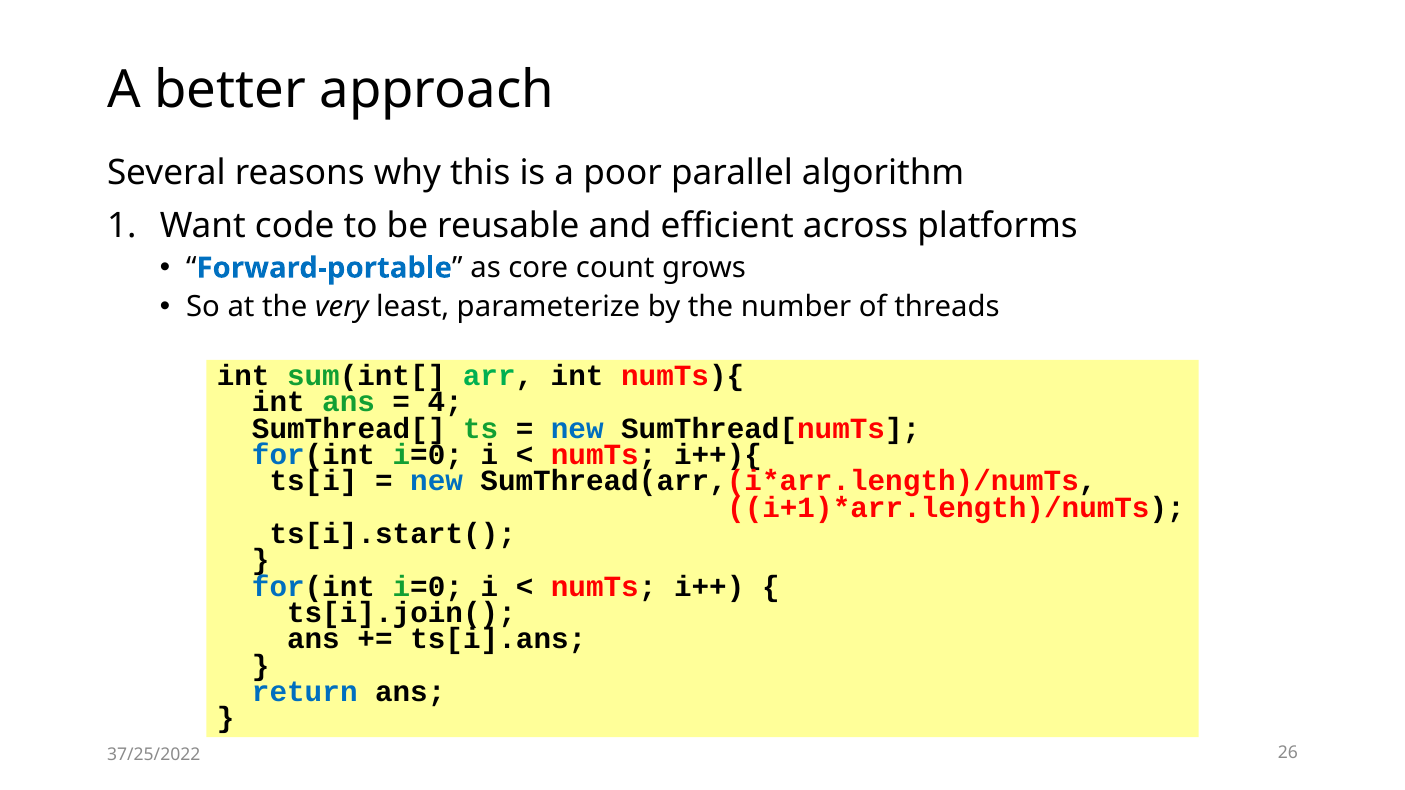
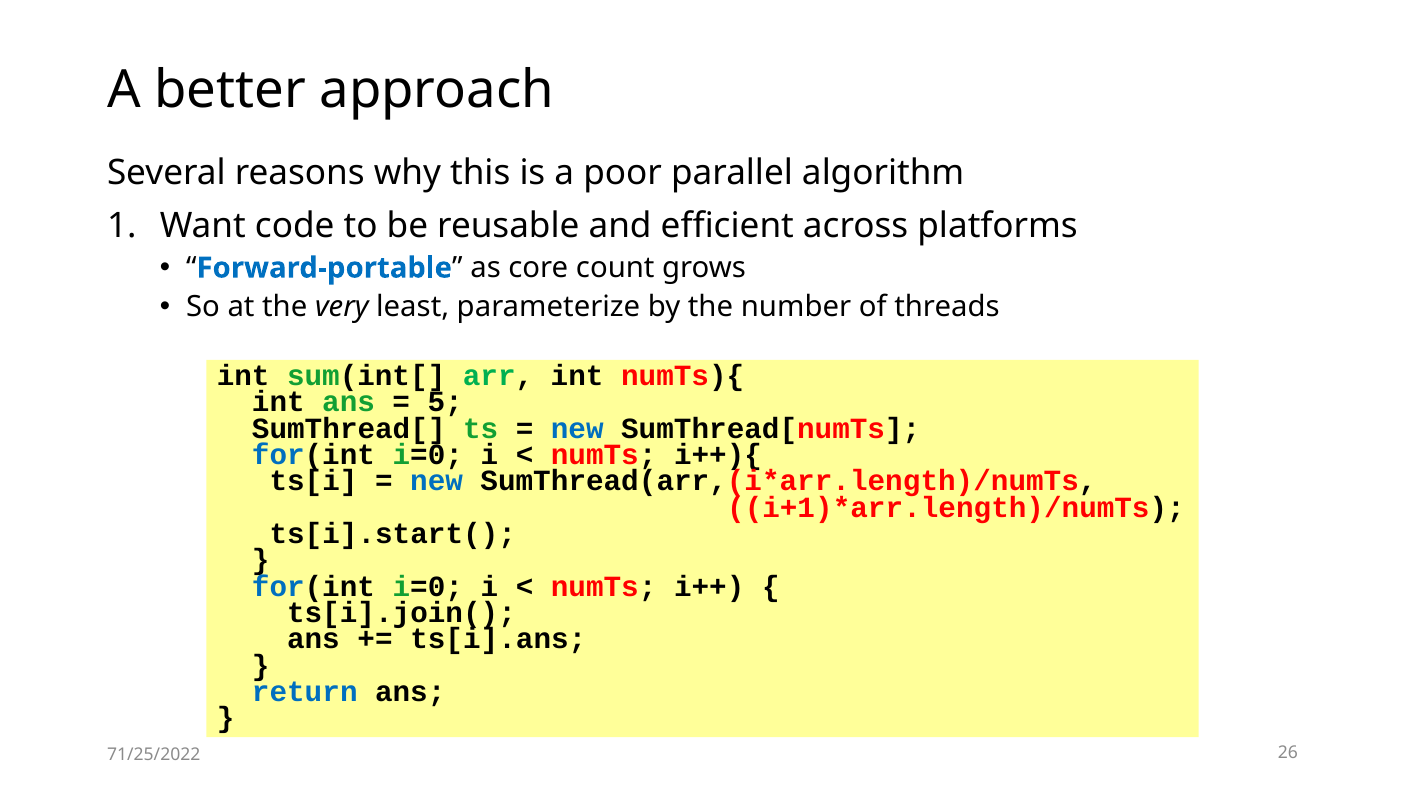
4: 4 -> 5
37/25/2022: 37/25/2022 -> 71/25/2022
